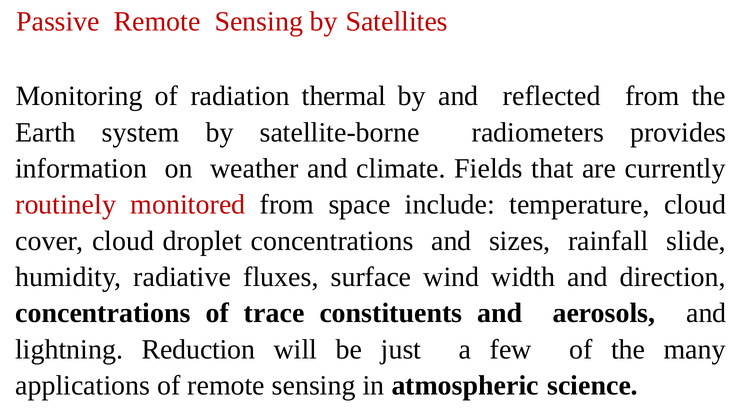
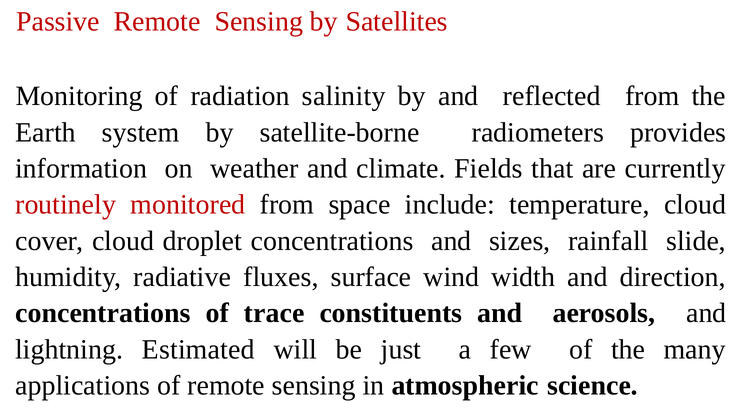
thermal: thermal -> salinity
Reduction: Reduction -> Estimated
